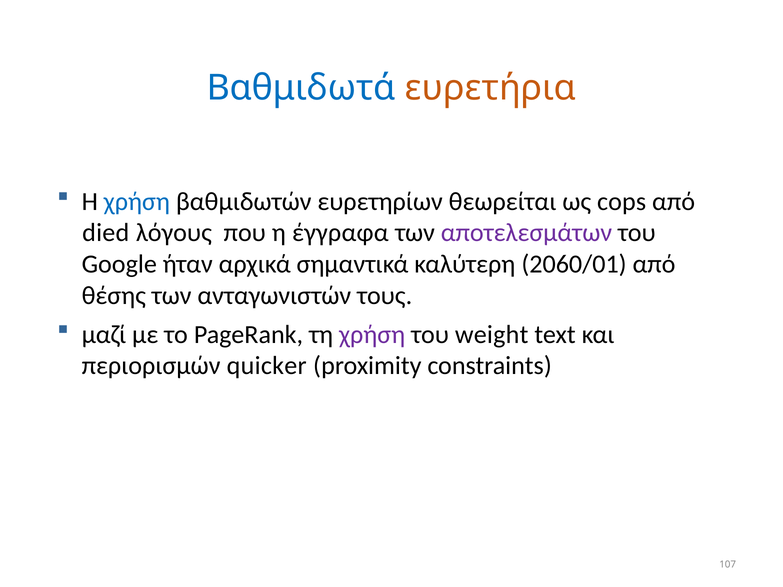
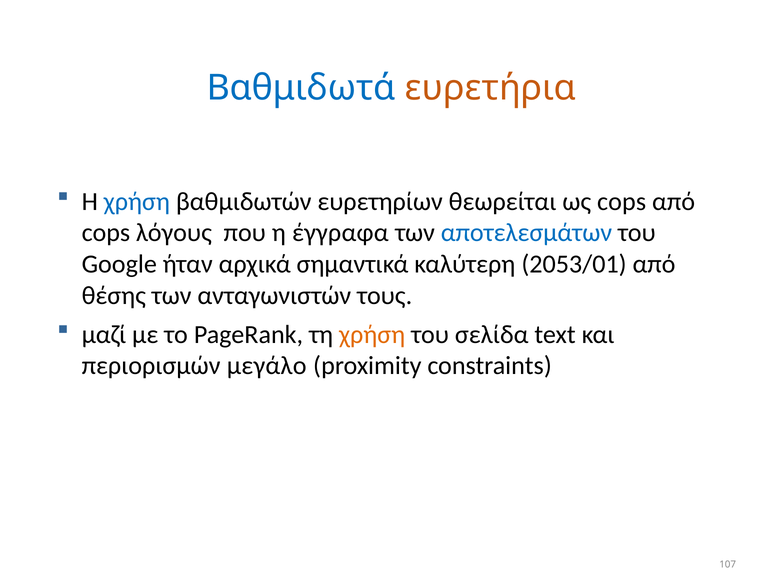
died at (106, 233): died -> cops
αποτελεσμάτων colour: purple -> blue
2060/01: 2060/01 -> 2053/01
χρήση at (372, 335) colour: purple -> orange
weight: weight -> σελίδα
quicker: quicker -> μεγάλο
